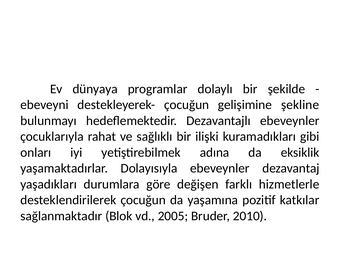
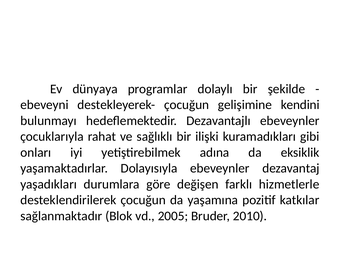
şekline: şekline -> kendini
